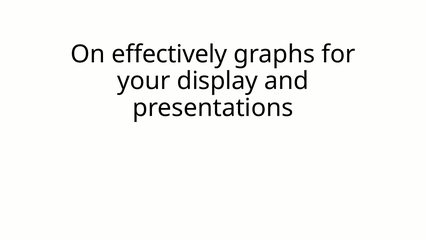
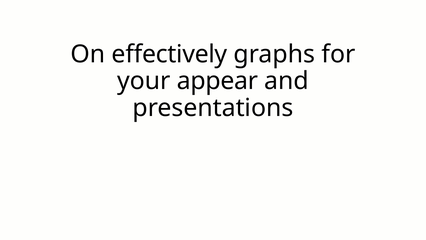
display: display -> appear
